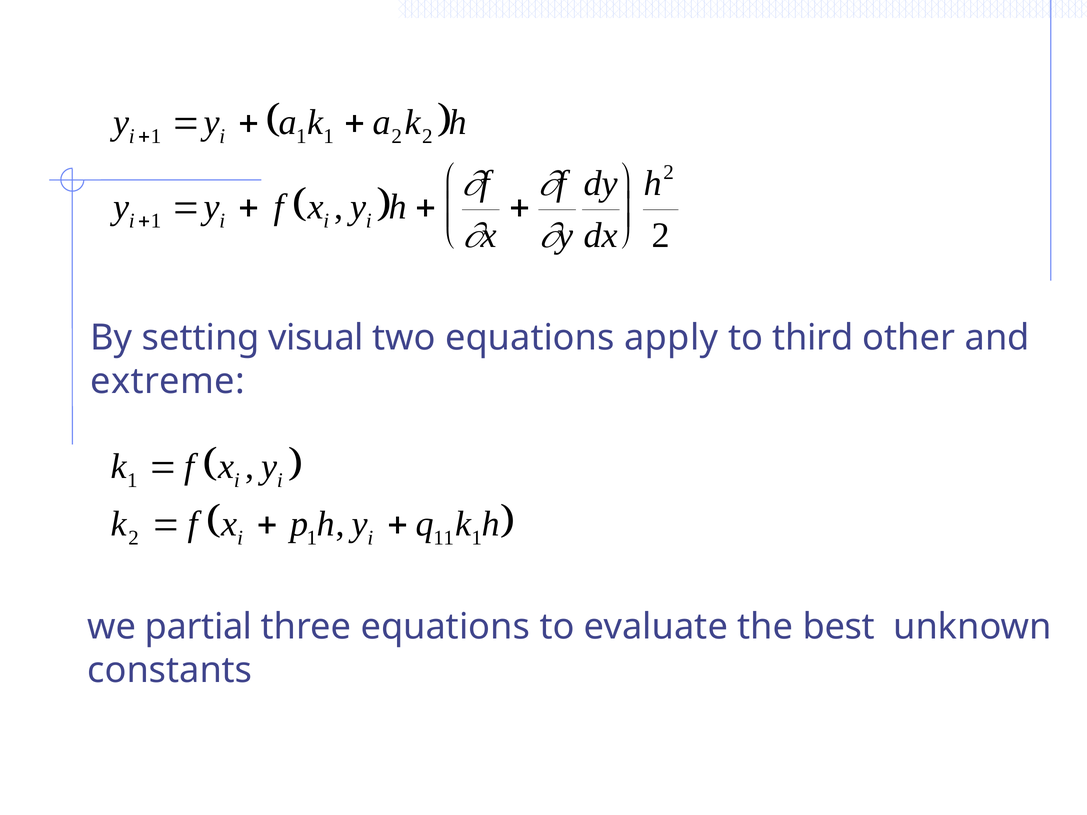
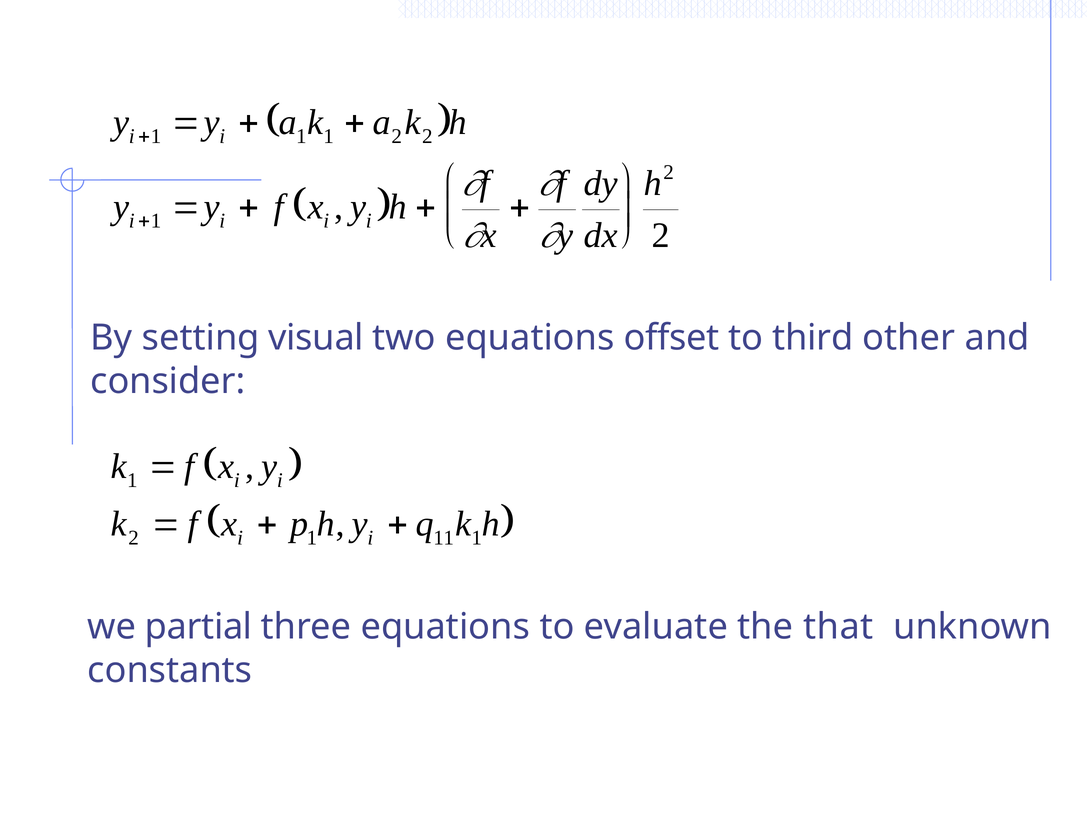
apply: apply -> offset
extreme: extreme -> consider
best: best -> that
